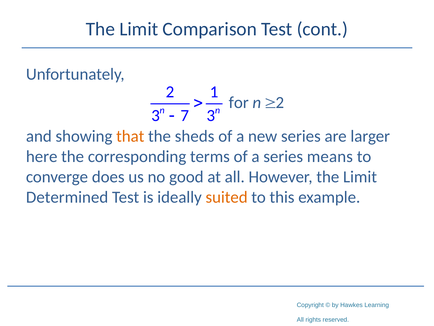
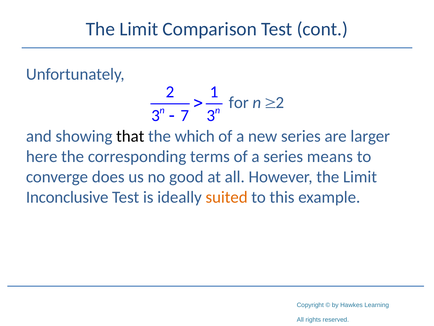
that colour: orange -> black
sheds: sheds -> which
Determined: Determined -> Inconclusive
